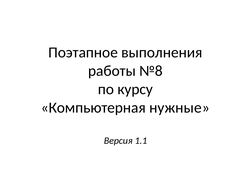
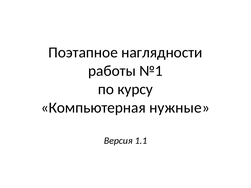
выполнения: выполнения -> наглядности
№8: №8 -> №1
